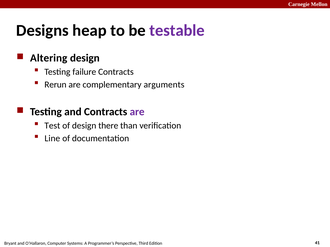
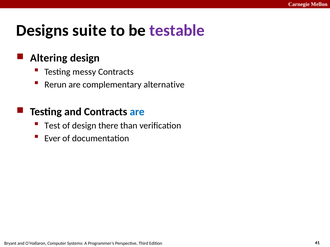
heap: heap -> suite
failure: failure -> messy
arguments: arguments -> alternative
are at (137, 112) colour: purple -> blue
Line: Line -> Ever
